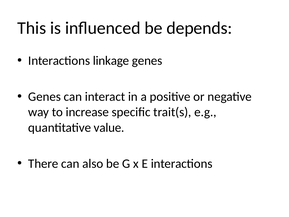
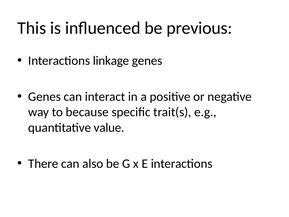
depends: depends -> previous
increase: increase -> because
